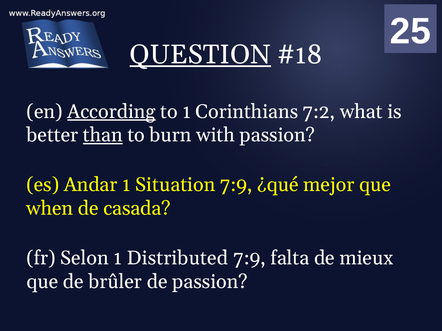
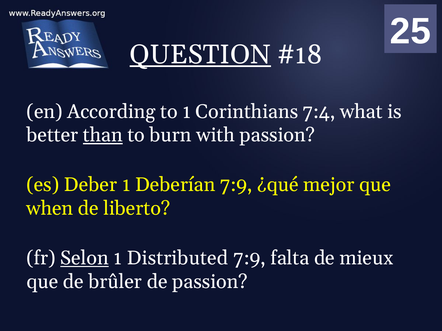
According underline: present -> none
7:2: 7:2 -> 7:4
Andar: Andar -> Deber
Situation: Situation -> Deberían
casada: casada -> liberto
Selon underline: none -> present
